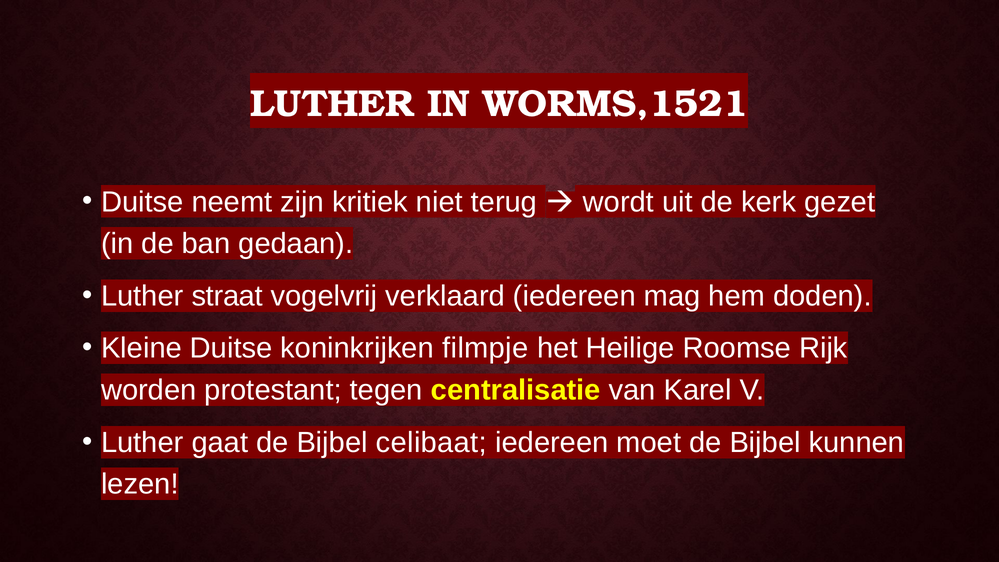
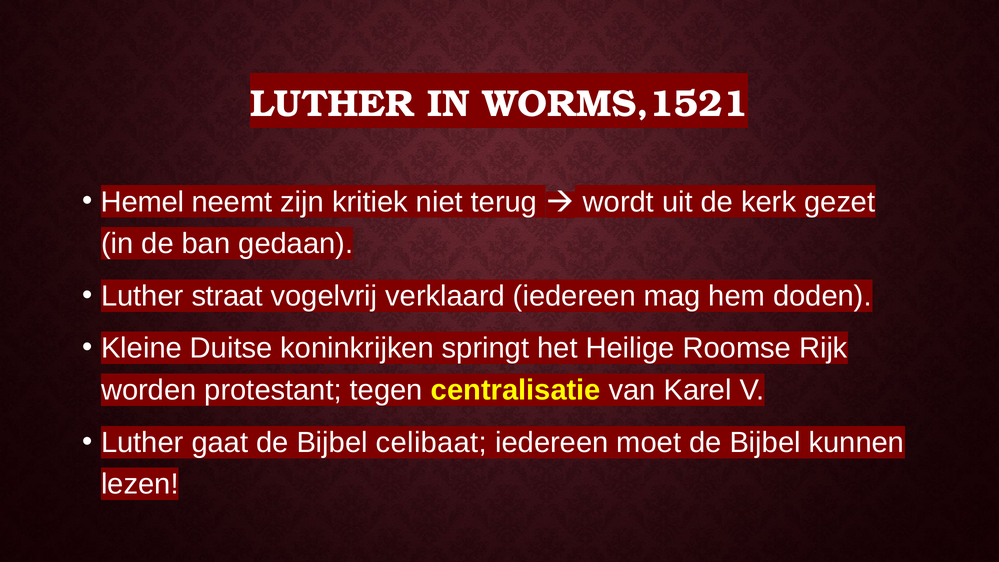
Duitse at (142, 202): Duitse -> Hemel
filmpje: filmpje -> springt
